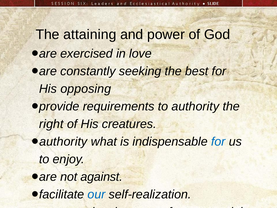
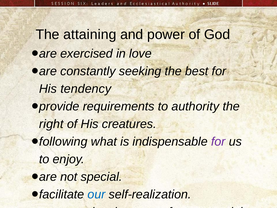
opposing: opposing -> tendency
authority at (63, 141): authority -> following
for at (218, 141) colour: blue -> purple
against: against -> special
